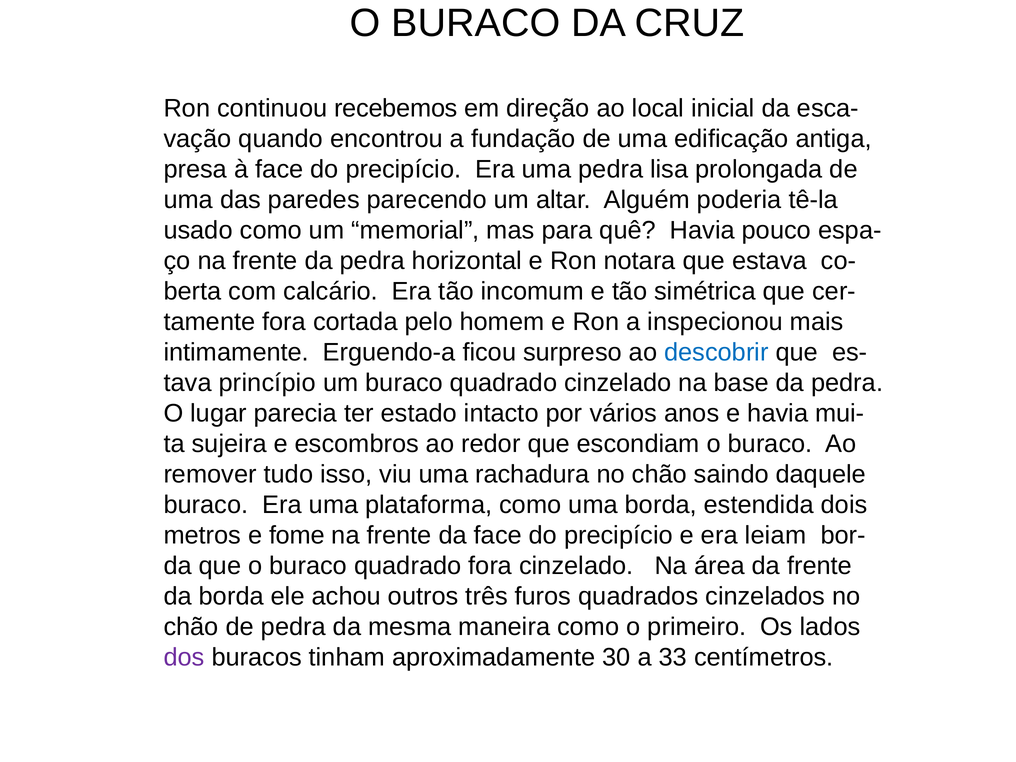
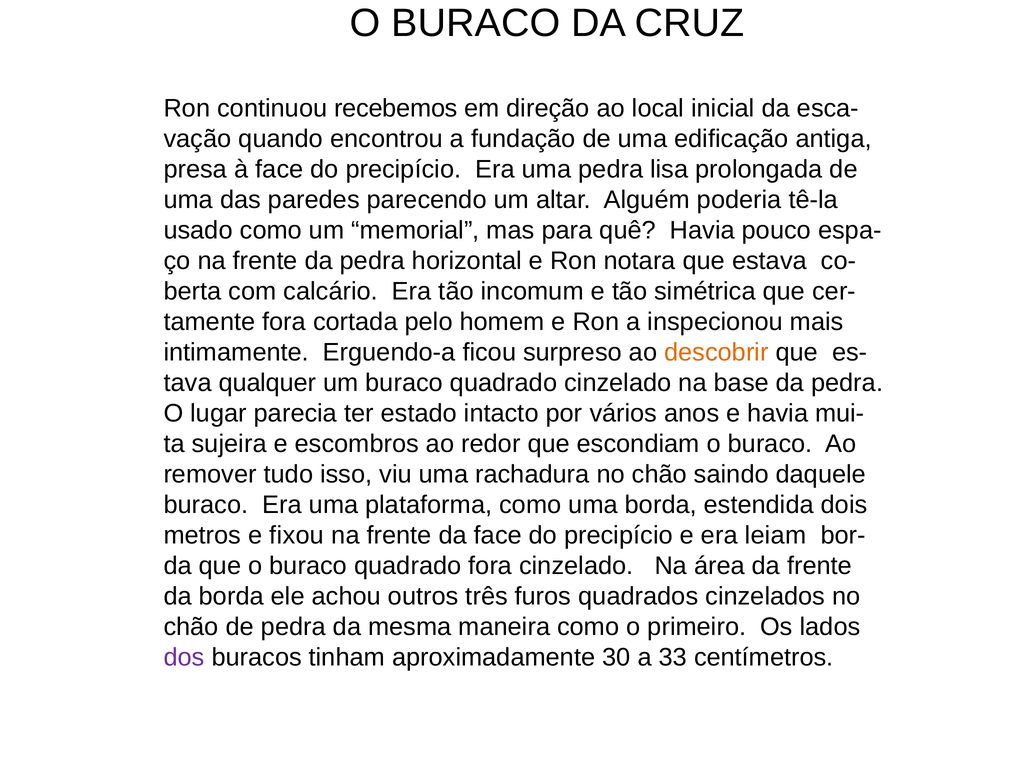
descobrir colour: blue -> orange
princípio: princípio -> qualquer
fome: fome -> fixou
